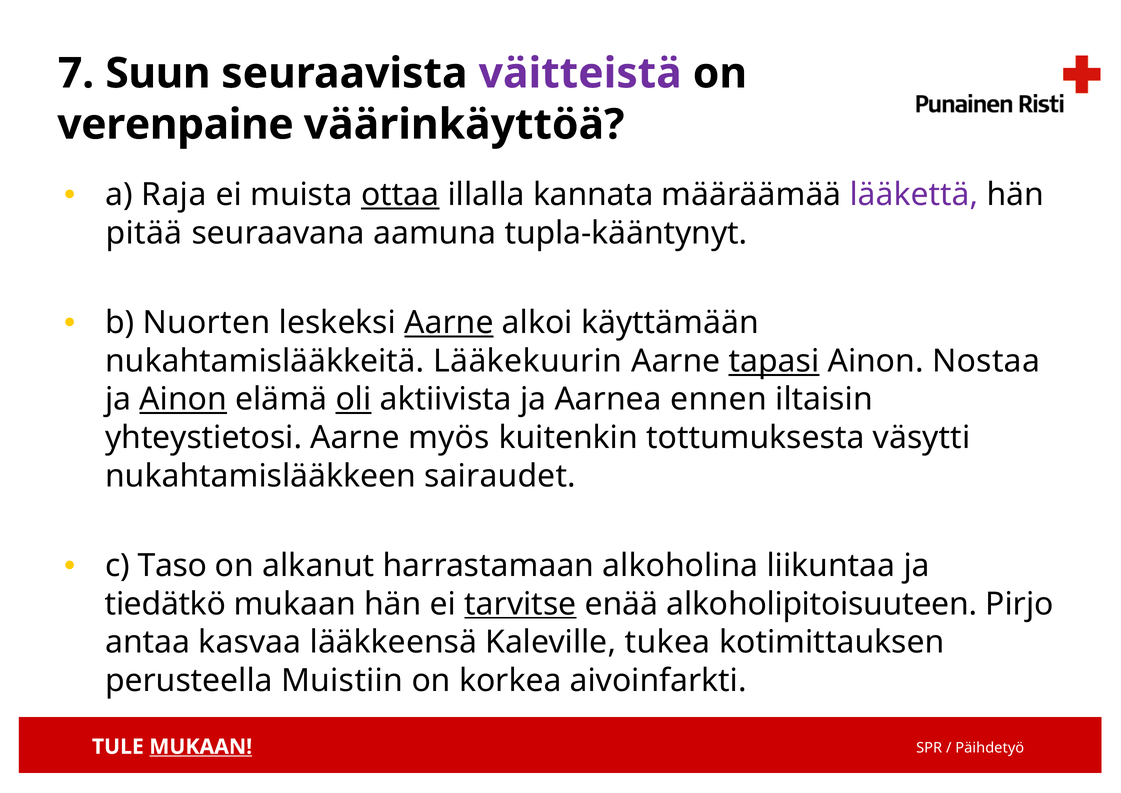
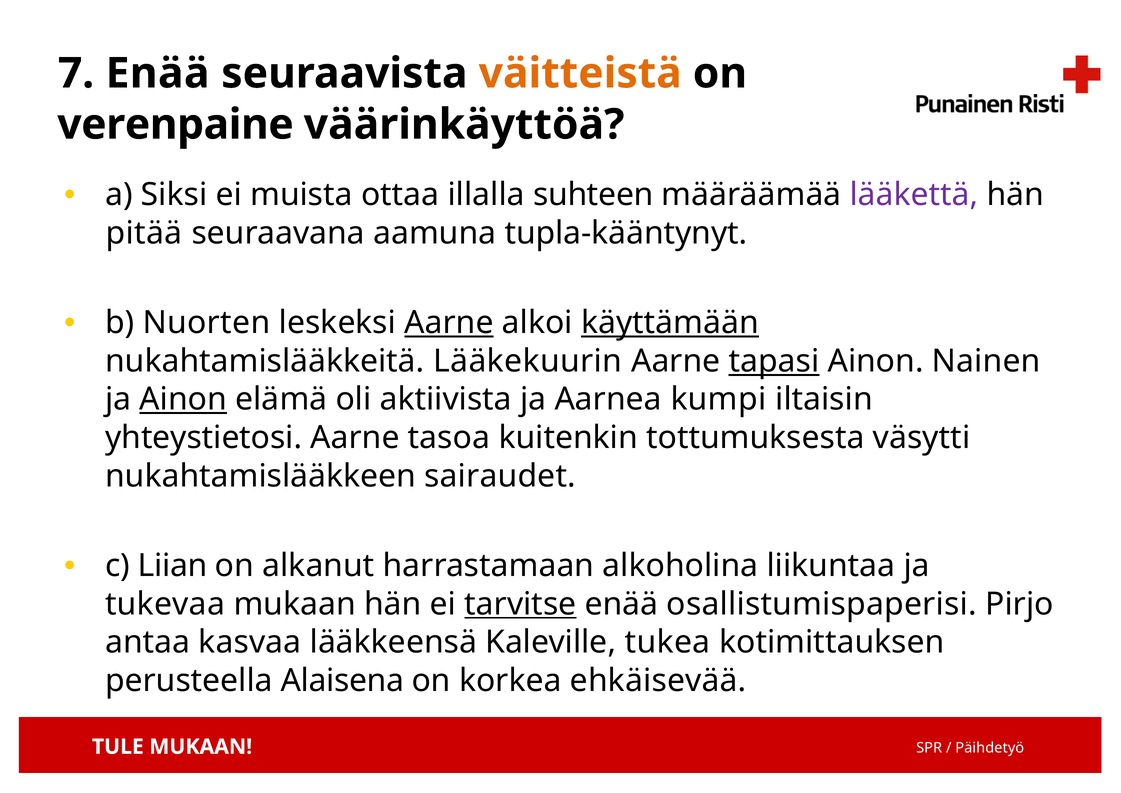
7 Suun: Suun -> Enää
väitteistä colour: purple -> orange
Raja: Raja -> Siksi
ottaa underline: present -> none
kannata: kannata -> suhteen
käyttämään underline: none -> present
Nostaa: Nostaa -> Nainen
oli underline: present -> none
ennen: ennen -> kumpi
myös: myös -> tasoa
Taso: Taso -> Liian
tiedätkö: tiedätkö -> tukevaa
alkoholipitoisuuteen: alkoholipitoisuuteen -> osallistumispaperisi
Muistiin: Muistiin -> Alaisena
aivoinfarkti: aivoinfarkti -> ehkäisevää
MUKAAN at (201, 746) underline: present -> none
